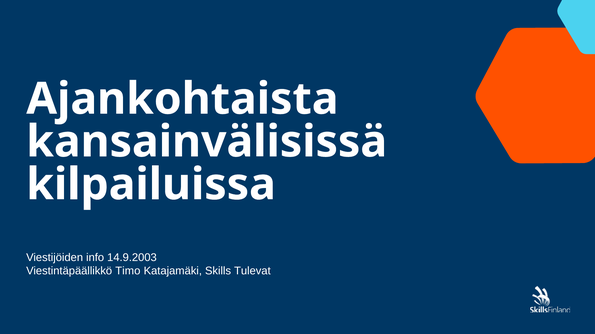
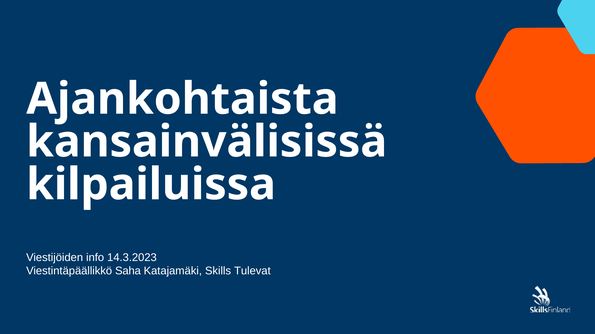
14.9.2003: 14.9.2003 -> 14.3.2023
Timo: Timo -> Saha
